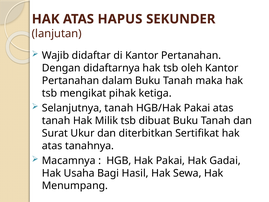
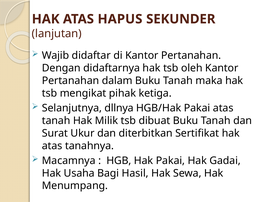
Selanjutnya tanah: tanah -> dllnya
